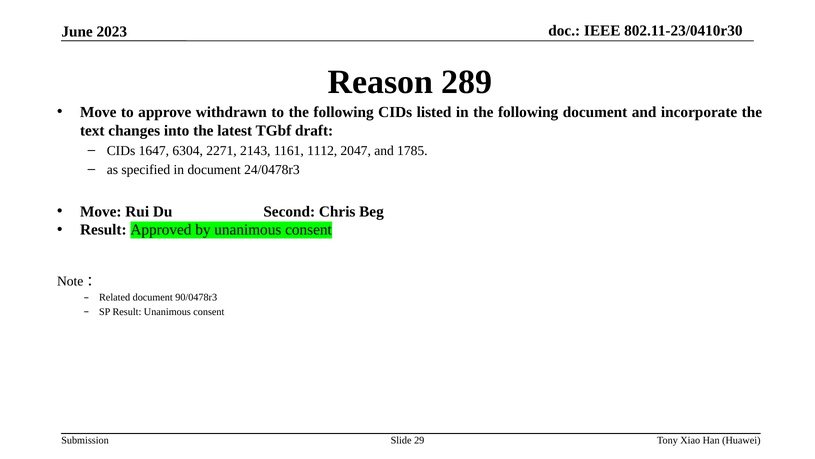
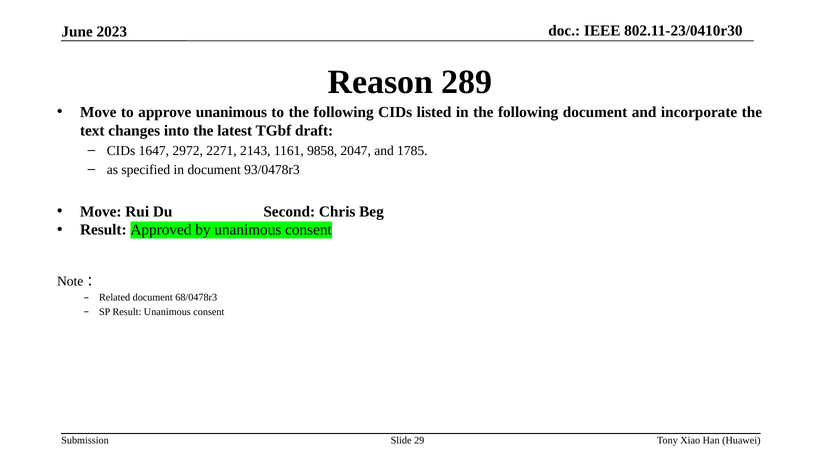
approve withdrawn: withdrawn -> unanimous
6304: 6304 -> 2972
1112: 1112 -> 9858
24/0478r3: 24/0478r3 -> 93/0478r3
90/0478r3: 90/0478r3 -> 68/0478r3
